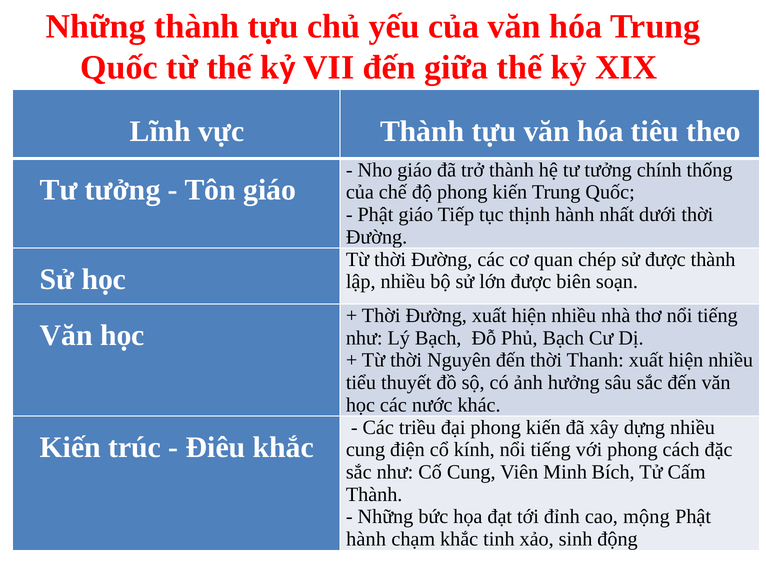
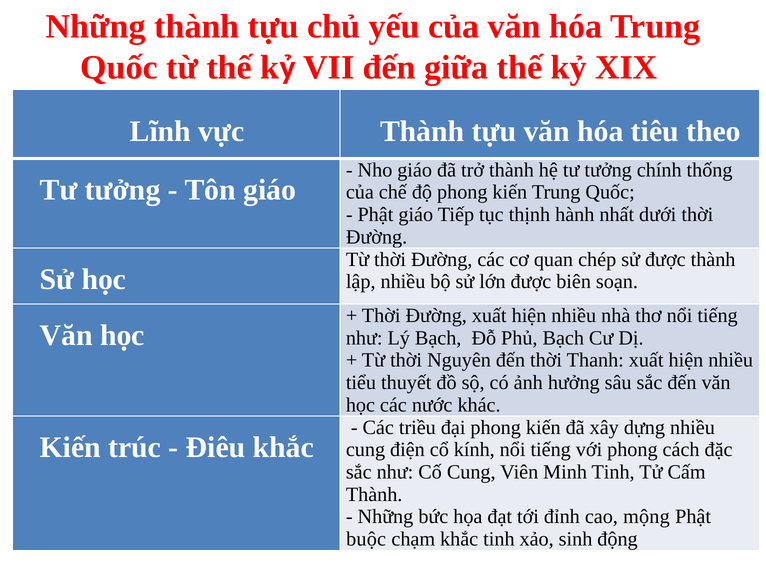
Minh Bích: Bích -> Tinh
hành at (366, 539): hành -> buộc
